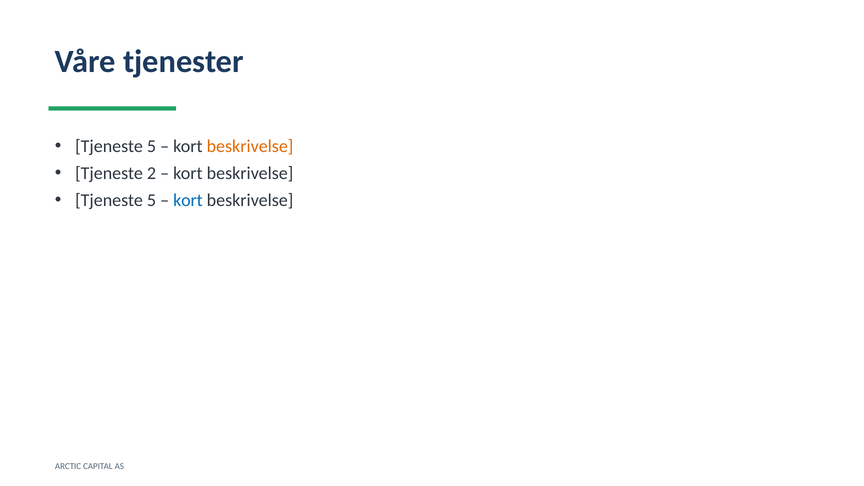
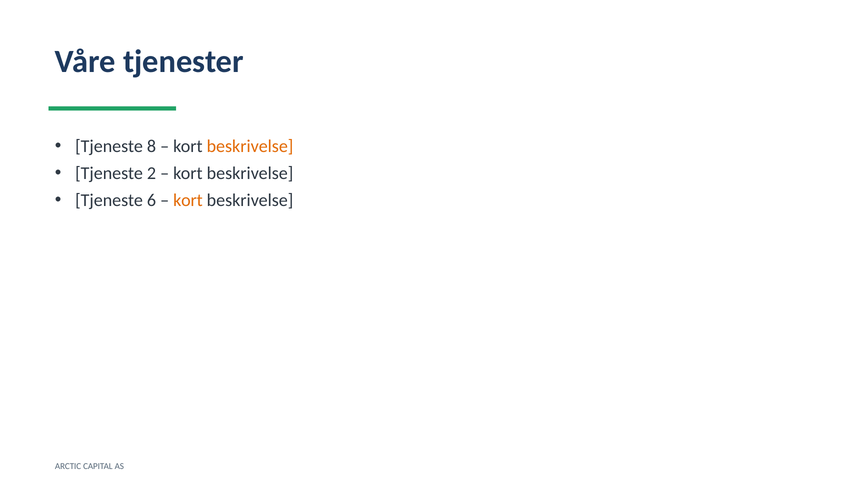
5 at (151, 146): 5 -> 8
5 at (151, 200): 5 -> 6
kort at (188, 200) colour: blue -> orange
